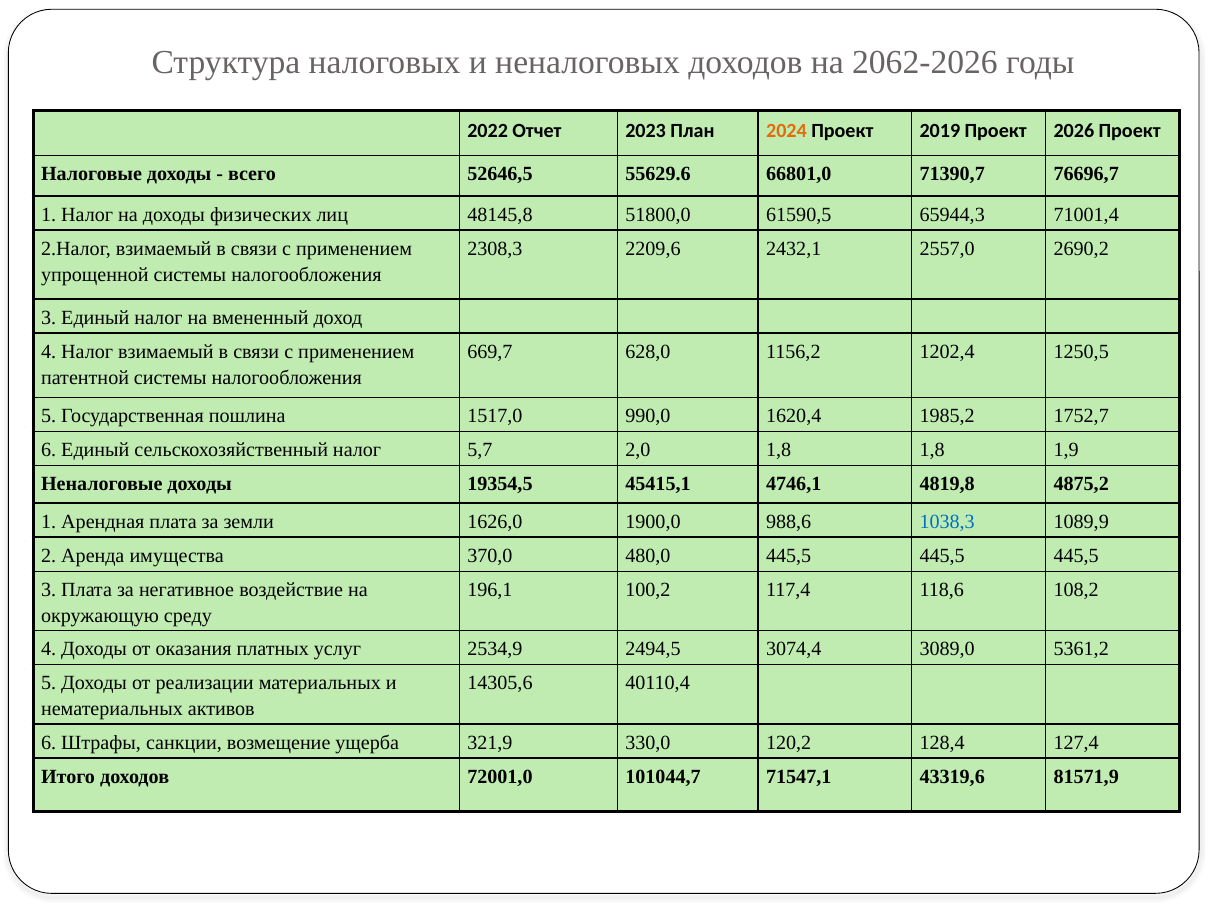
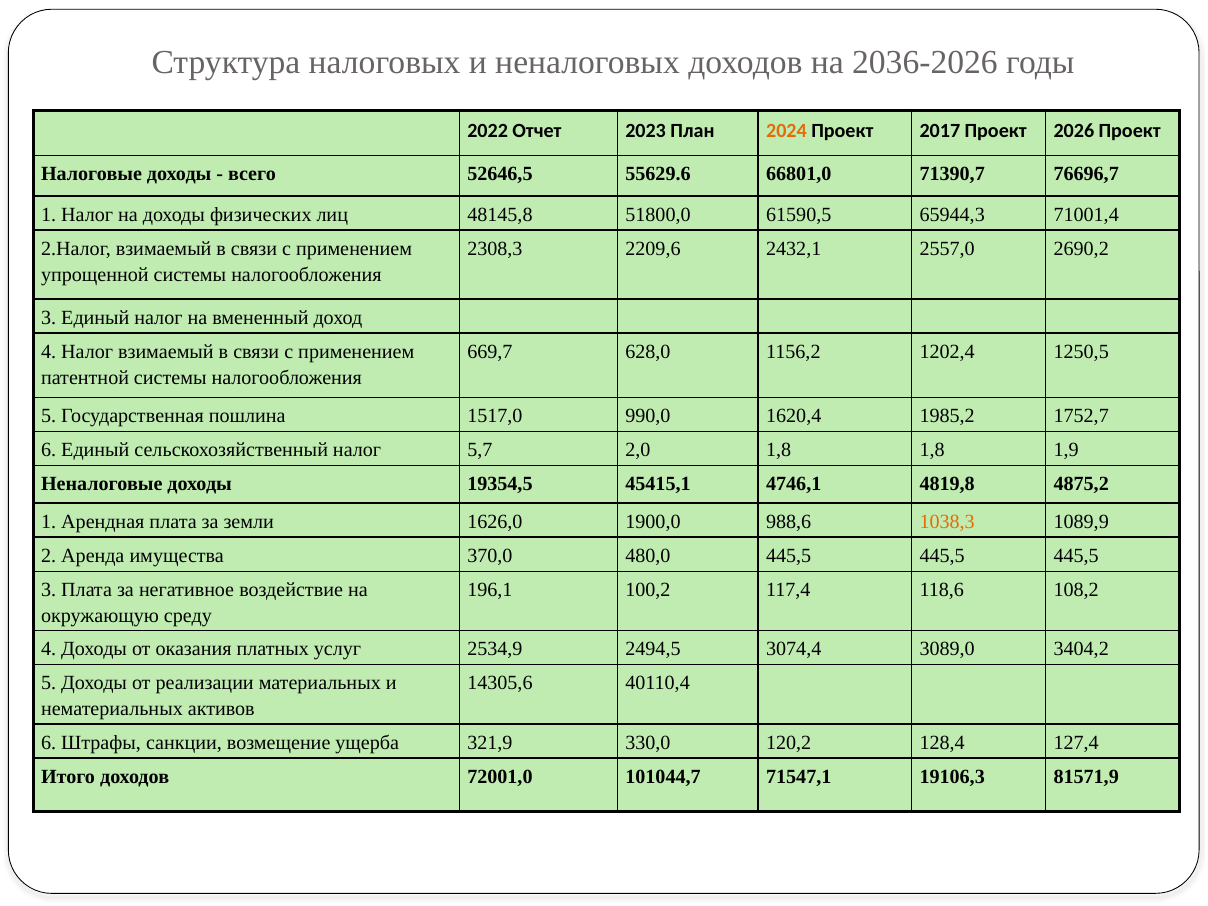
2062-2026: 2062-2026 -> 2036-2026
2019: 2019 -> 2017
1038,3 colour: blue -> orange
5361,2: 5361,2 -> 3404,2
43319,6: 43319,6 -> 19106,3
